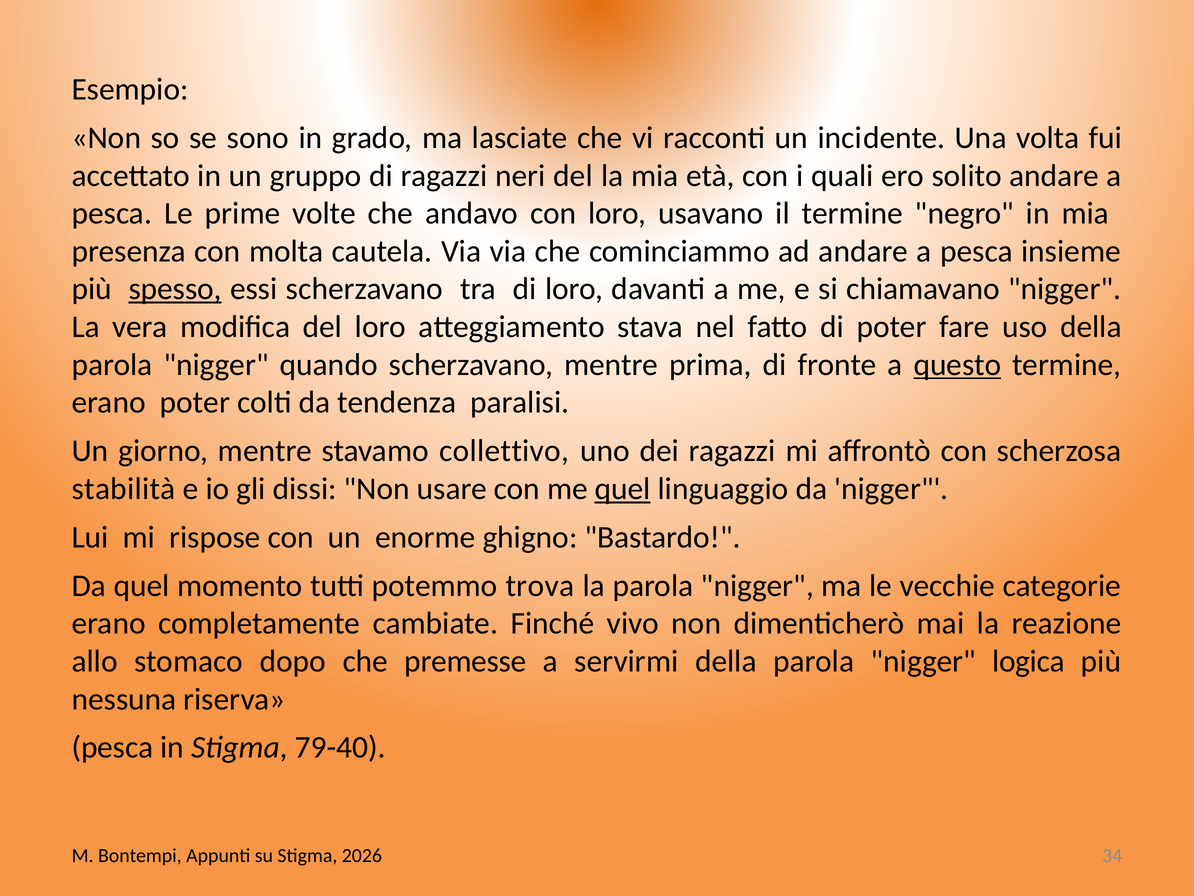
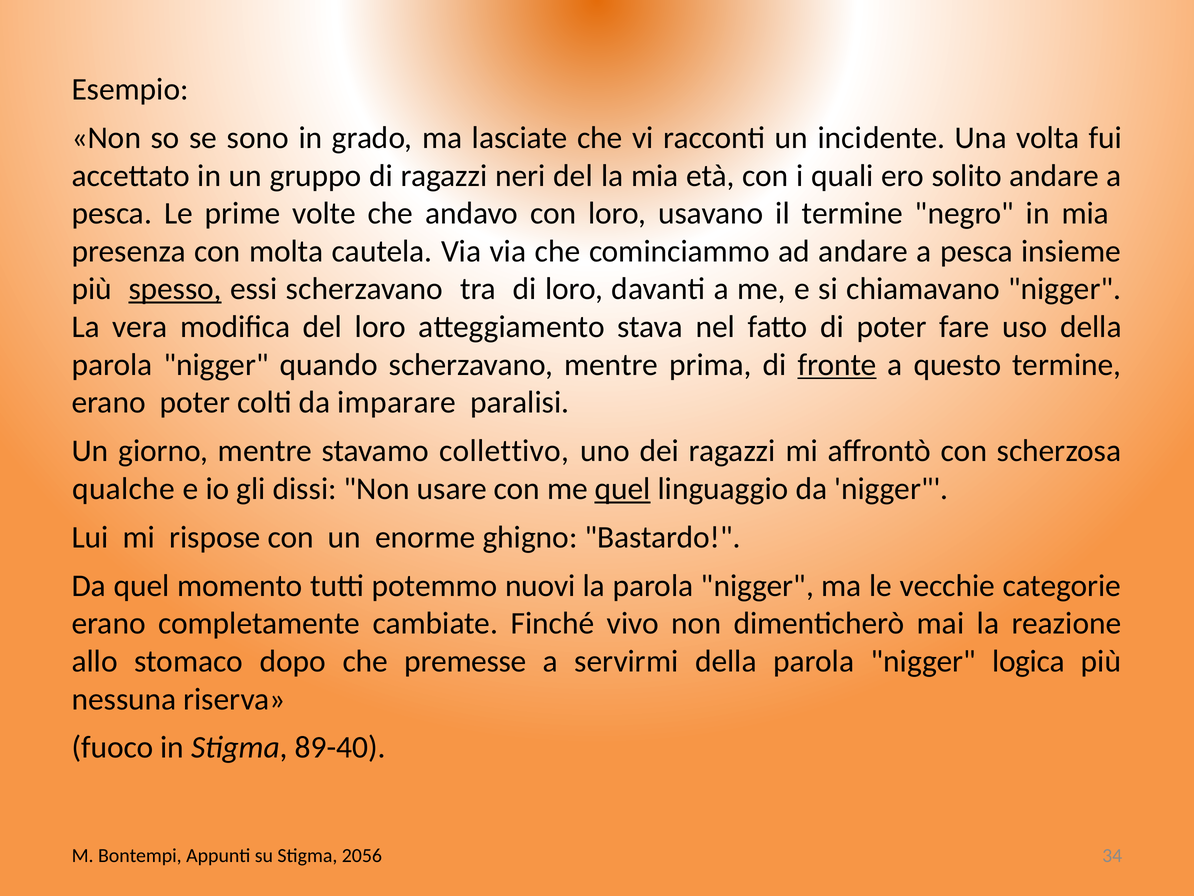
fronte underline: none -> present
questo underline: present -> none
tendenza: tendenza -> imparare
stabilità: stabilità -> qualche
trova: trova -> nuovi
pesca at (113, 747): pesca -> fuoco
79-40: 79-40 -> 89-40
2026: 2026 -> 2056
